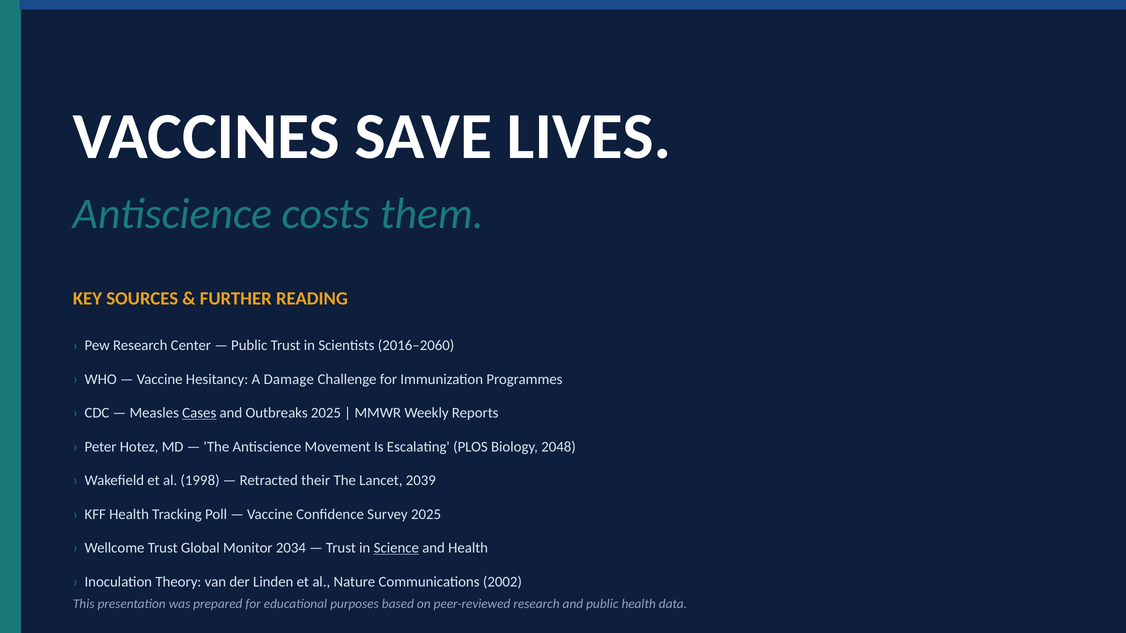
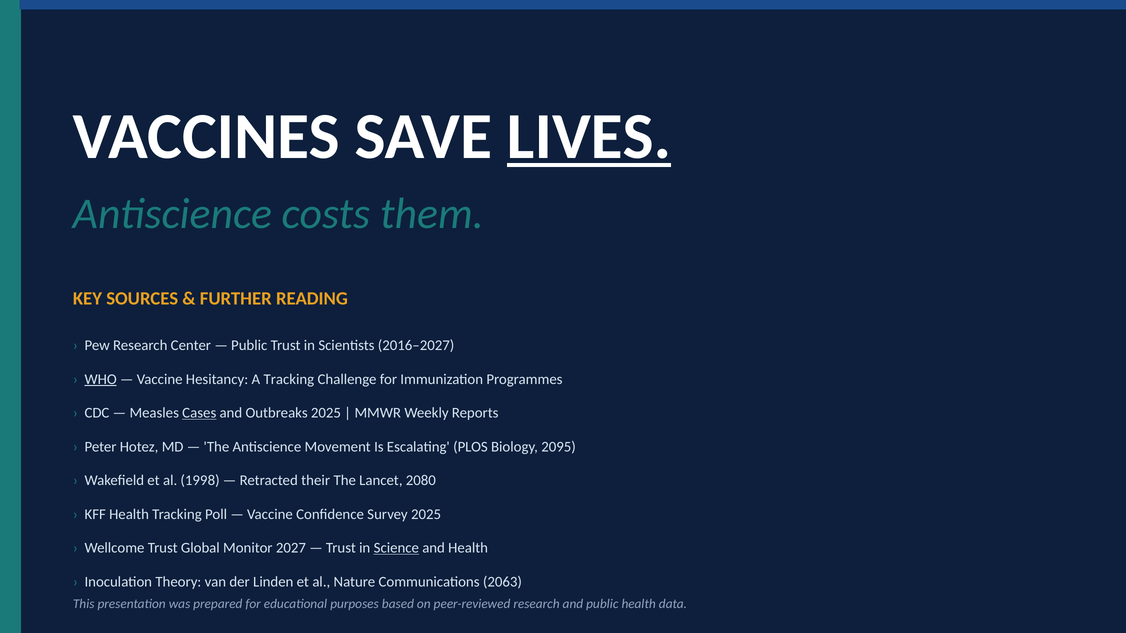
LIVES underline: none -> present
2016–2060: 2016–2060 -> 2016–2027
WHO underline: none -> present
A Damage: Damage -> Tracking
2048: 2048 -> 2095
2039: 2039 -> 2080
2034: 2034 -> 2027
2002: 2002 -> 2063
